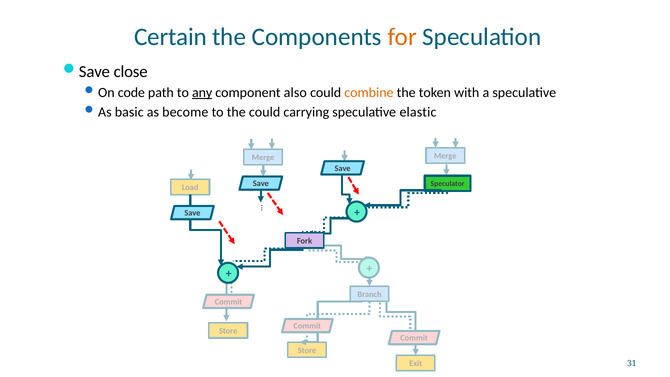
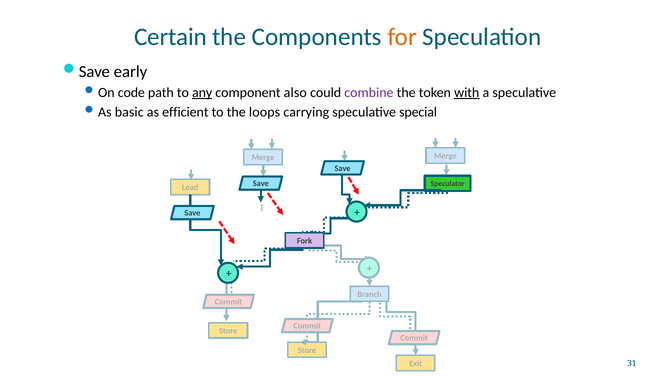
close: close -> early
combine colour: orange -> purple
with underline: none -> present
become: become -> efficient
the could: could -> loops
elastic: elastic -> special
